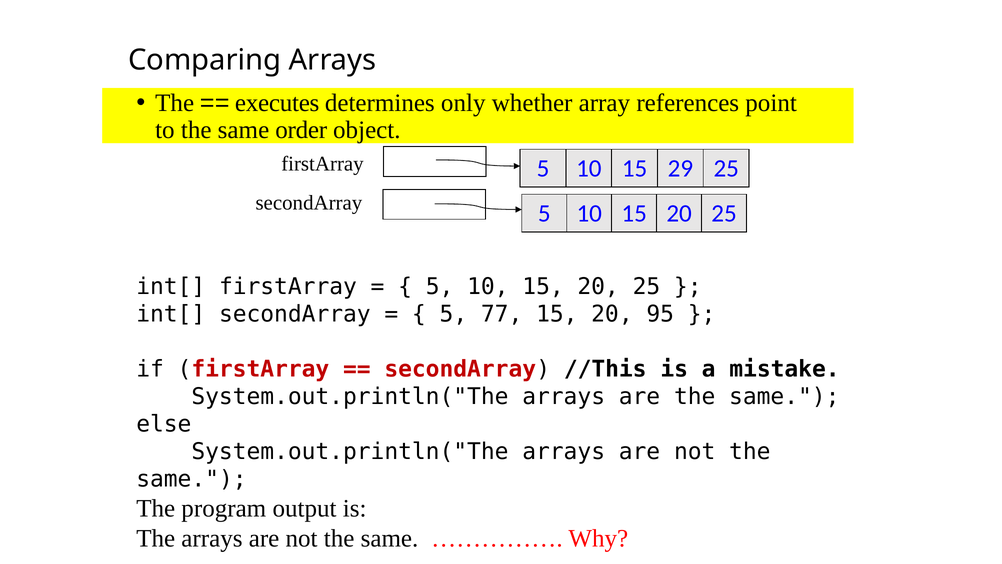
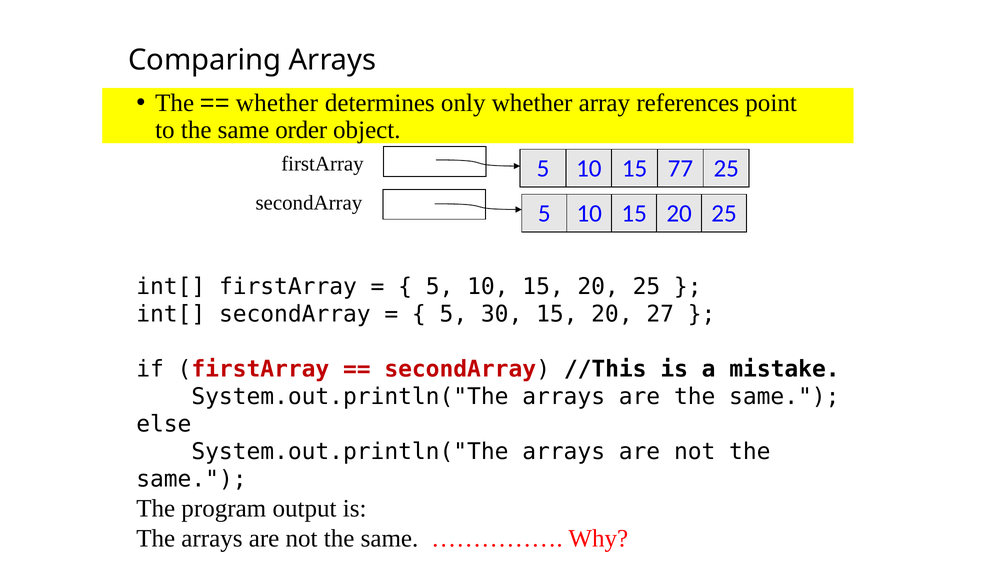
executes at (277, 103): executes -> whether
29: 29 -> 77
77: 77 -> 30
95: 95 -> 27
